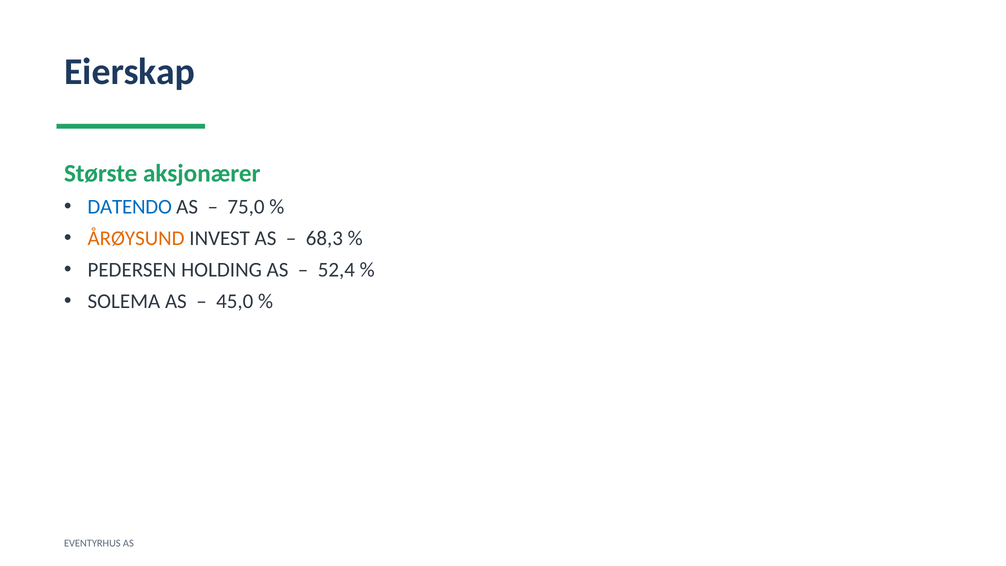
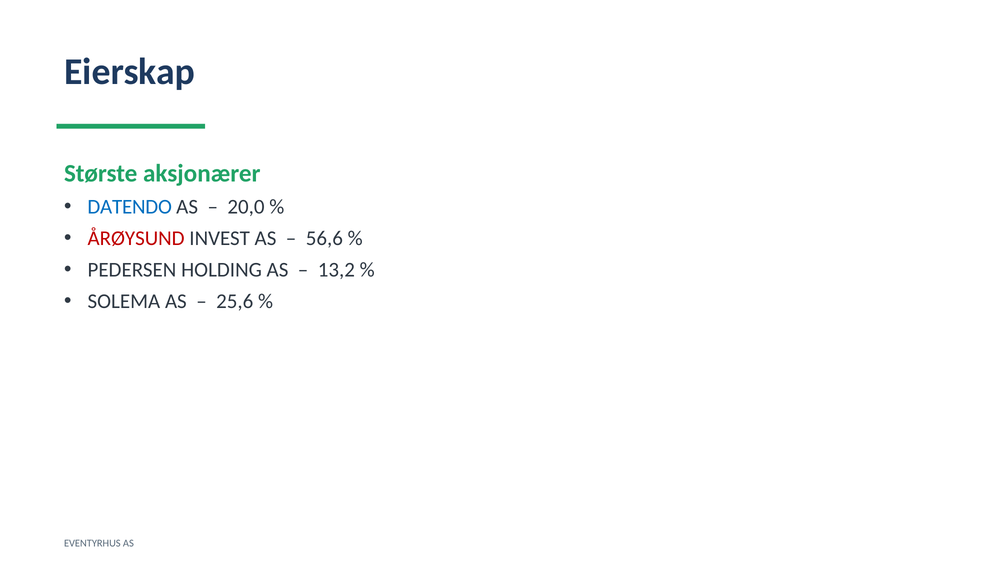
75,0: 75,0 -> 20,0
ÅRØYSUND colour: orange -> red
68,3: 68,3 -> 56,6
52,4: 52,4 -> 13,2
45,0: 45,0 -> 25,6
